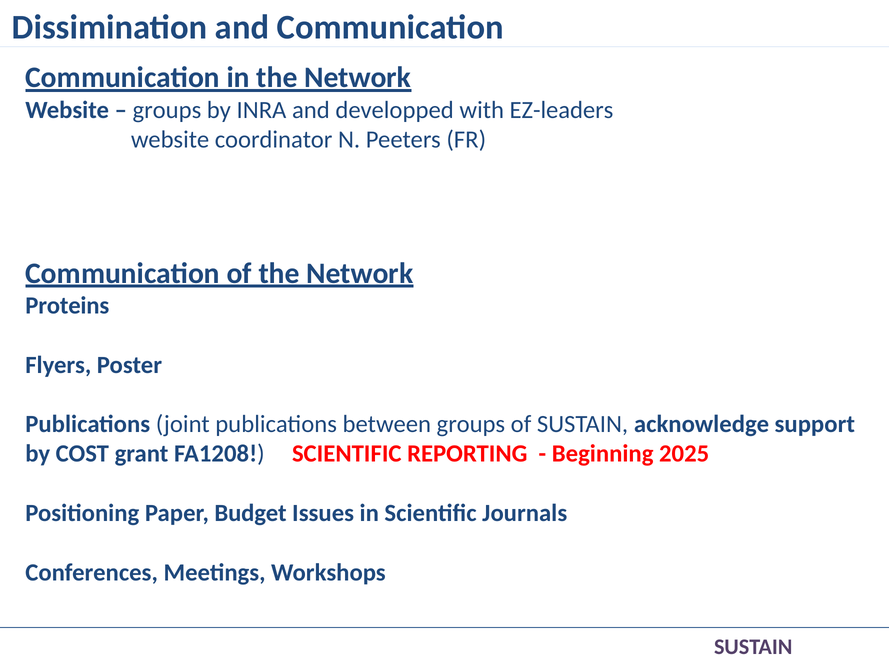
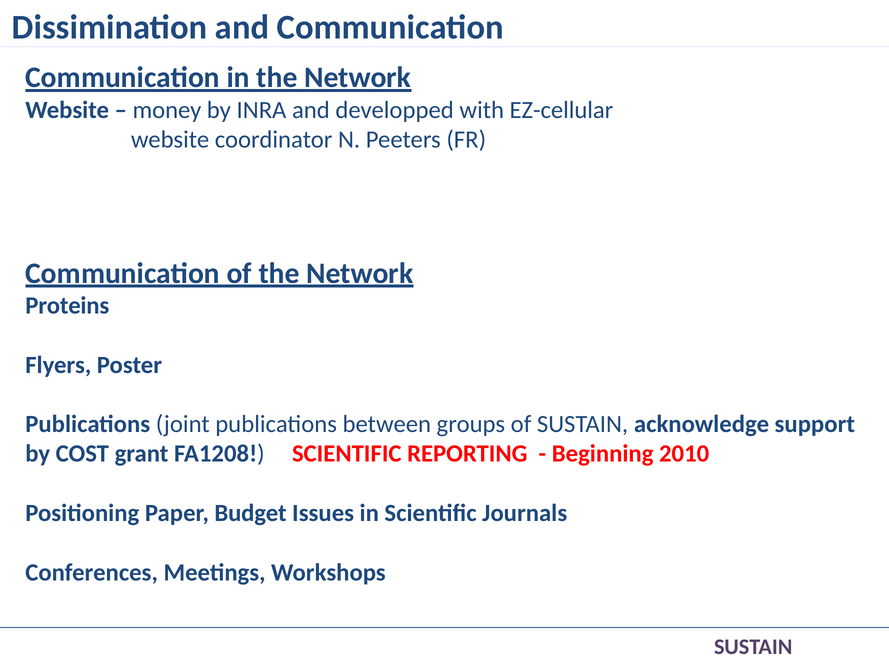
groups at (167, 110): groups -> money
EZ-leaders: EZ-leaders -> EZ-cellular
2025: 2025 -> 2010
